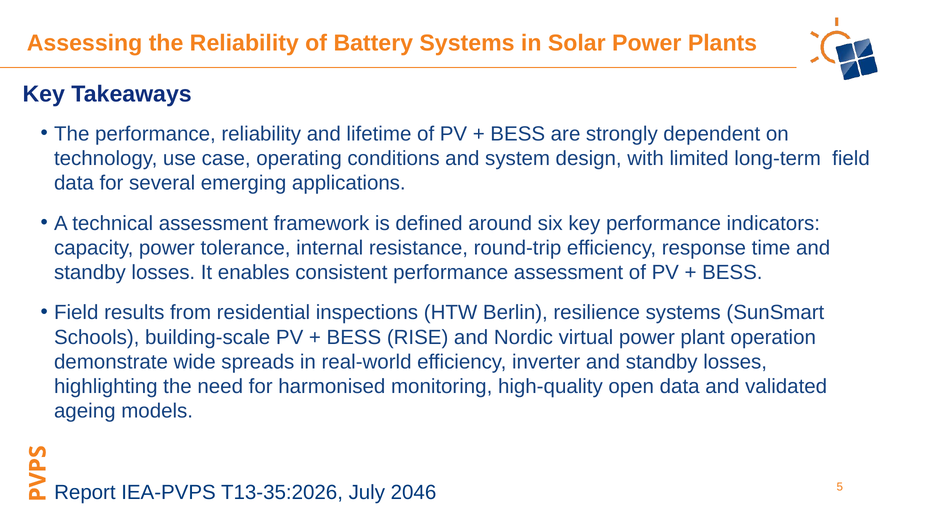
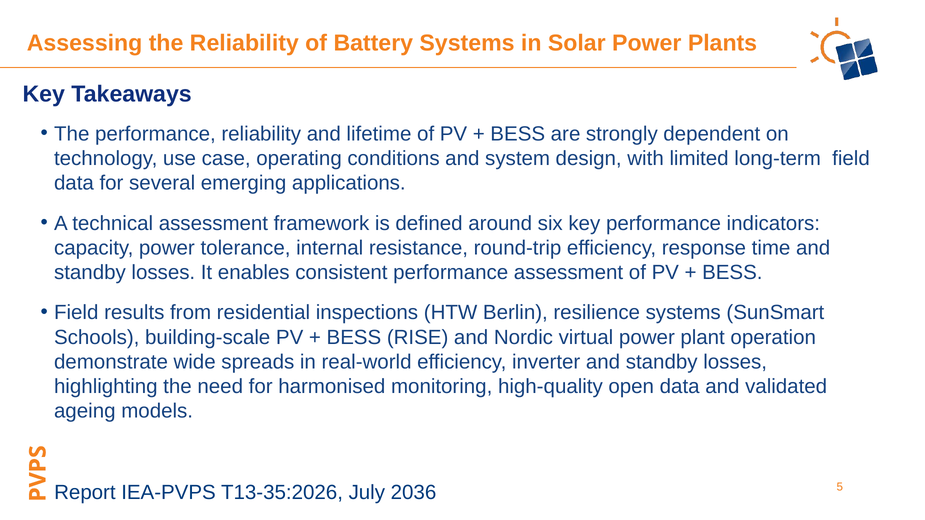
2046: 2046 -> 2036
